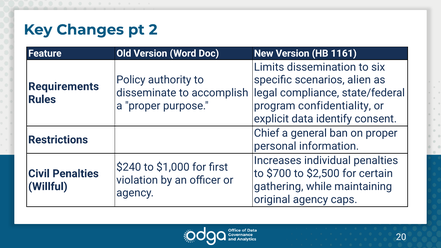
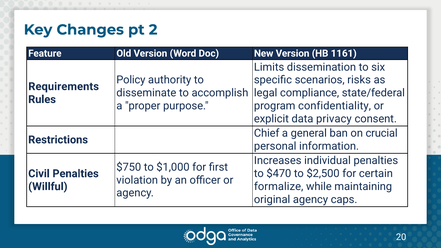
alien: alien -> risks
identify: identify -> privacy
on proper: proper -> crucial
$240: $240 -> $750
$700: $700 -> $470
gathering: gathering -> formalize
